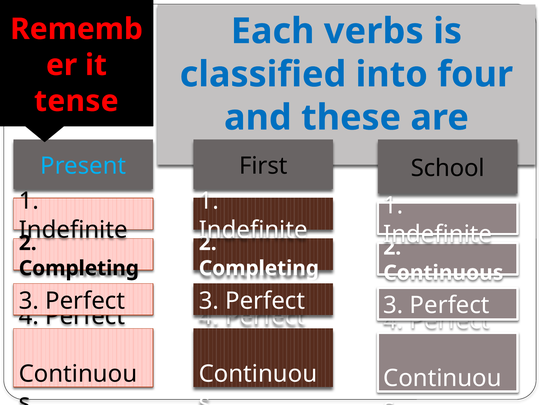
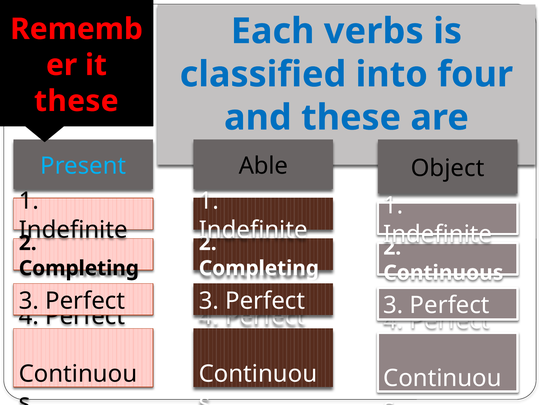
tense at (76, 101): tense -> these
First: First -> Able
School: School -> Object
